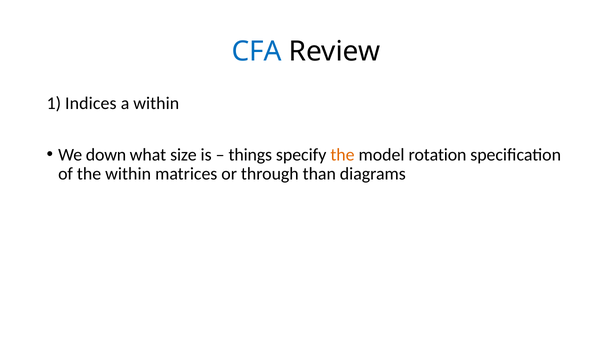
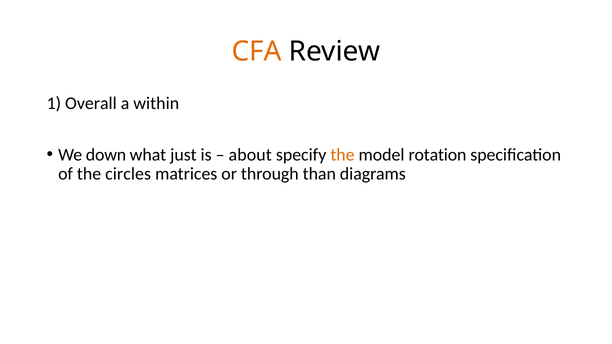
CFA colour: blue -> orange
Indices: Indices -> Overall
size: size -> just
things: things -> about
the within: within -> circles
